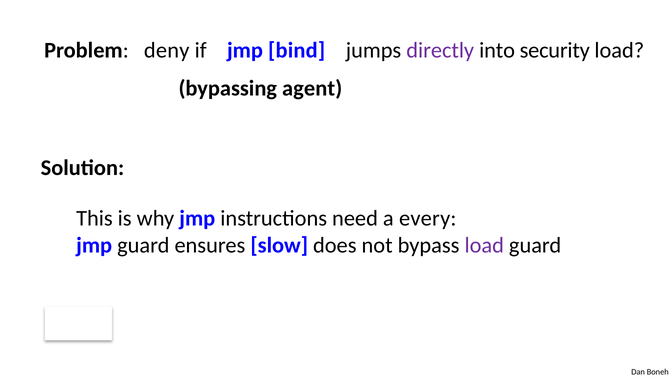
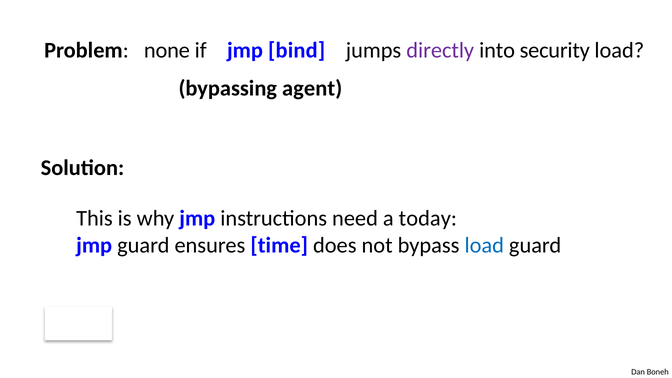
deny: deny -> none
every: every -> today
slow: slow -> time
load at (484, 245) colour: purple -> blue
